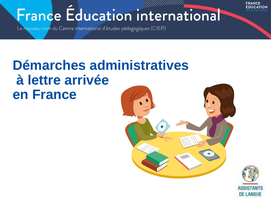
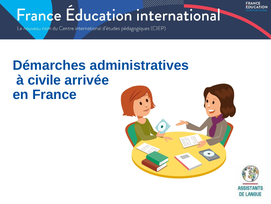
lettre: lettre -> civile
